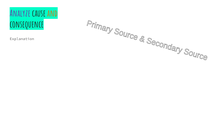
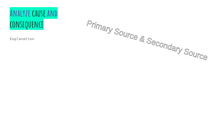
and colour: orange -> purple
